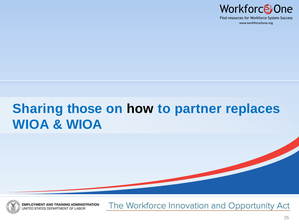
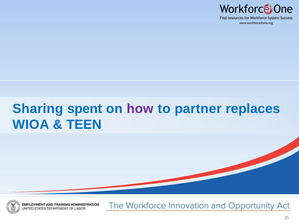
those: those -> spent
how colour: black -> purple
WIOA at (84, 125): WIOA -> TEEN
